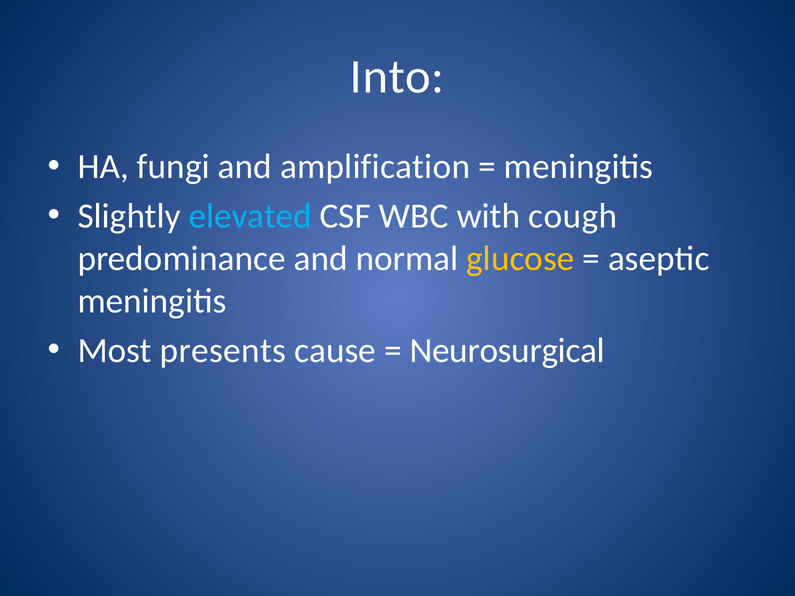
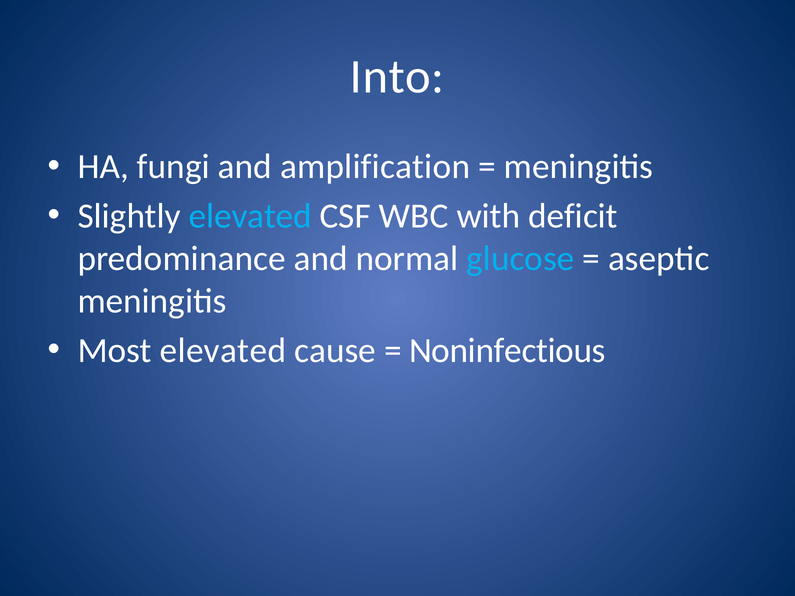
cough: cough -> deficit
glucose colour: yellow -> light blue
Most presents: presents -> elevated
Neurosurgical: Neurosurgical -> Noninfectious
